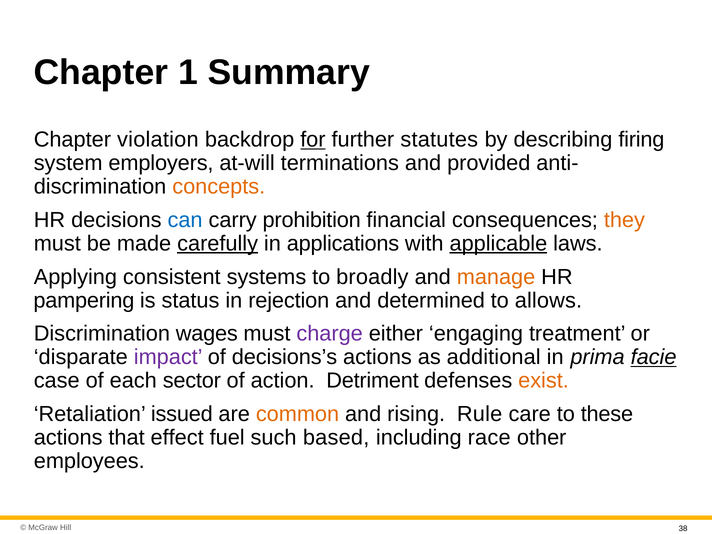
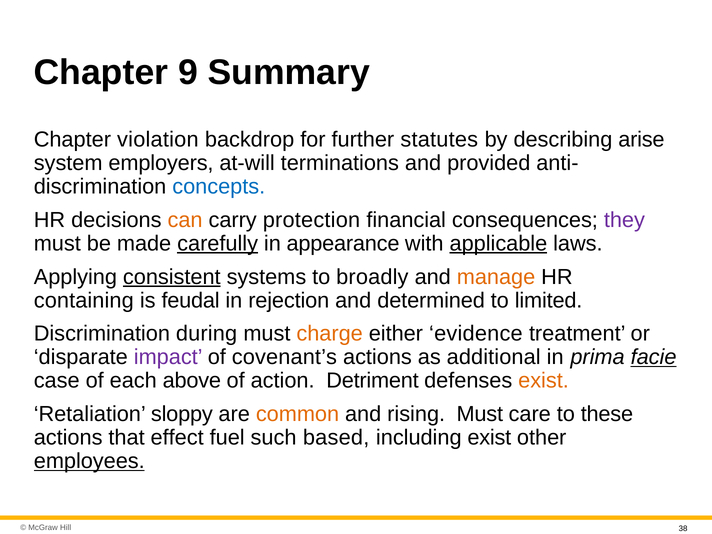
1: 1 -> 9
for underline: present -> none
firing: firing -> arise
concepts colour: orange -> blue
can colour: blue -> orange
prohibition: prohibition -> protection
they colour: orange -> purple
applications: applications -> appearance
consistent underline: none -> present
pampering: pampering -> containing
status: status -> feudal
allows: allows -> limited
wages: wages -> during
charge colour: purple -> orange
engaging: engaging -> evidence
decisions’s: decisions’s -> covenant’s
sector: sector -> above
issued: issued -> sloppy
rising Rule: Rule -> Must
including race: race -> exist
employees underline: none -> present
